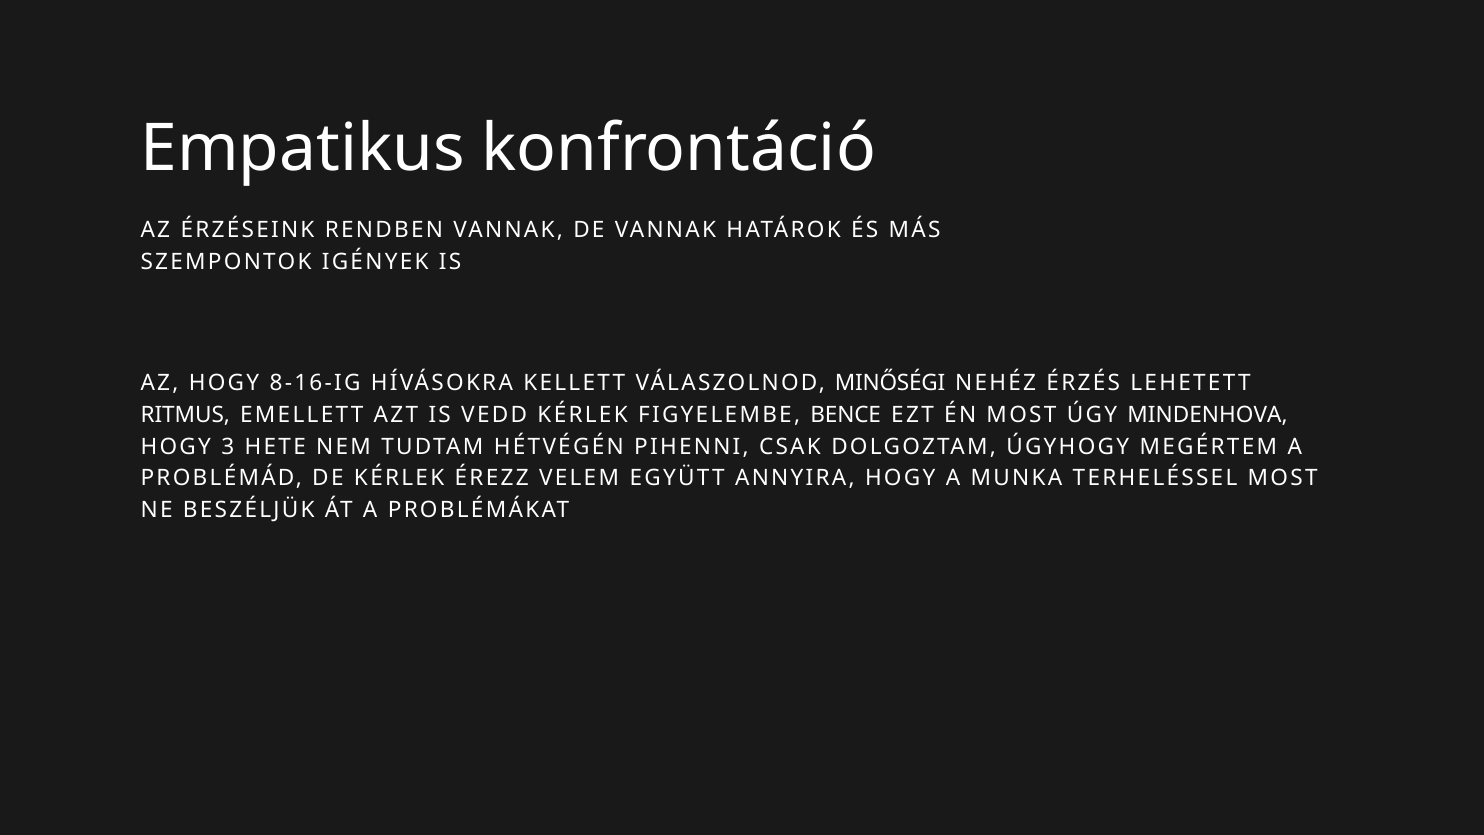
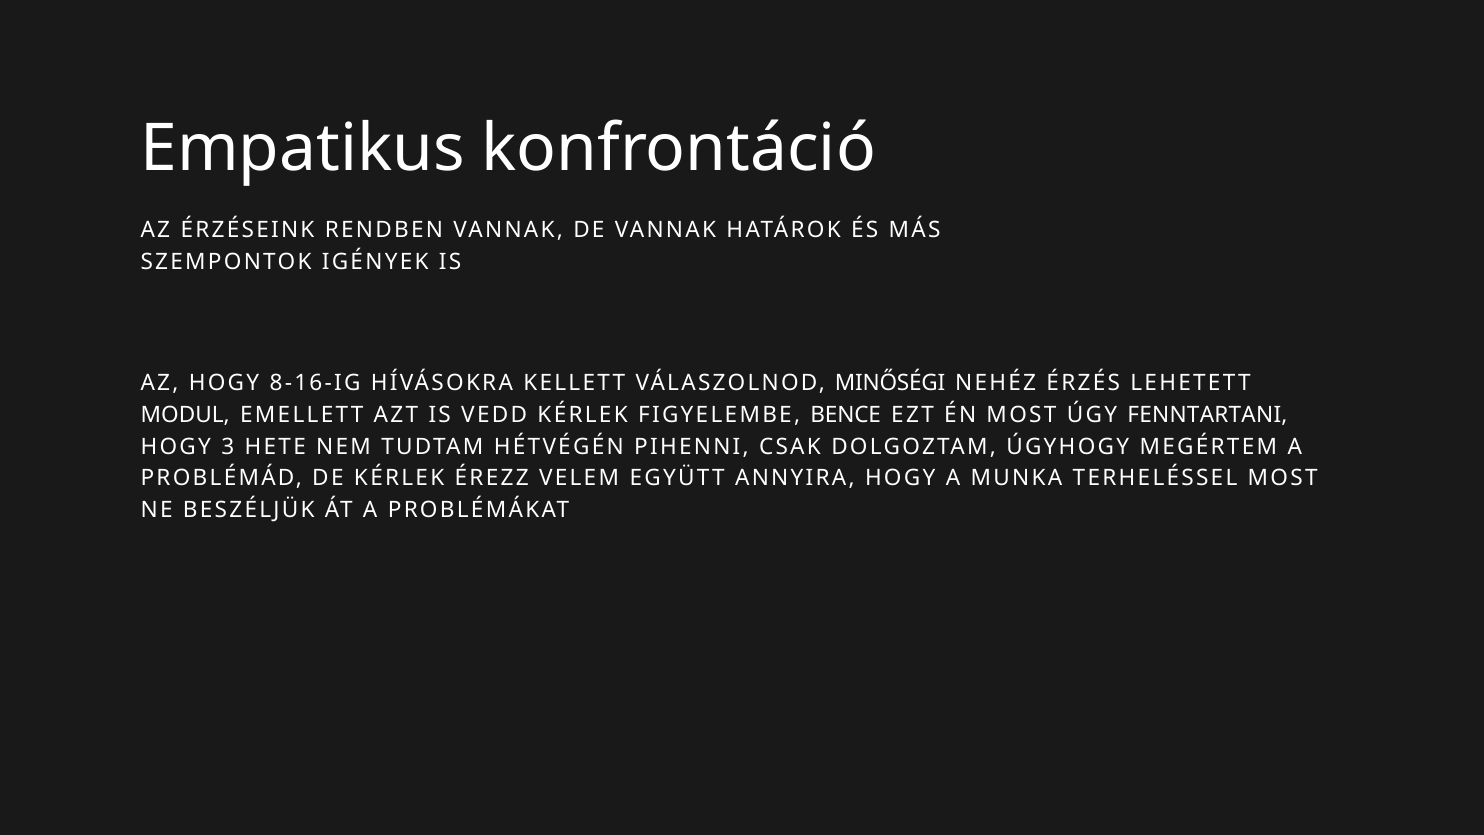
RITMUS: RITMUS -> MODUL
MINDENHOVA: MINDENHOVA -> FENNTARTANI
